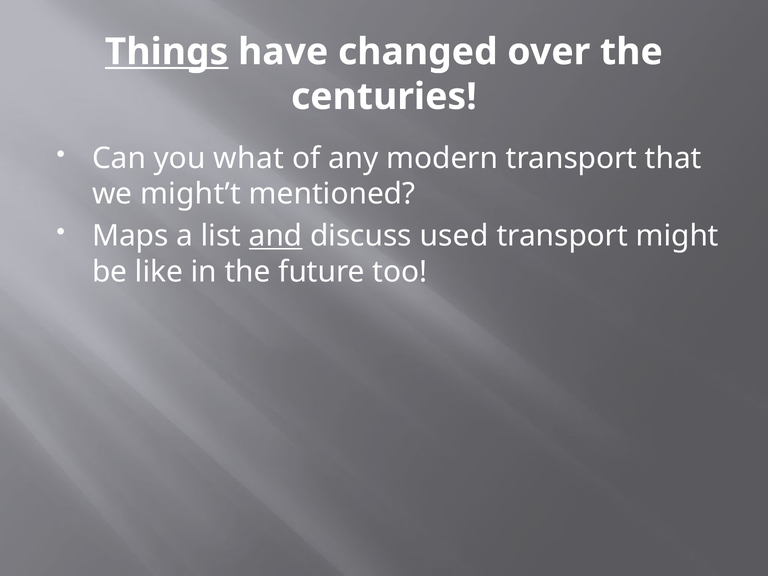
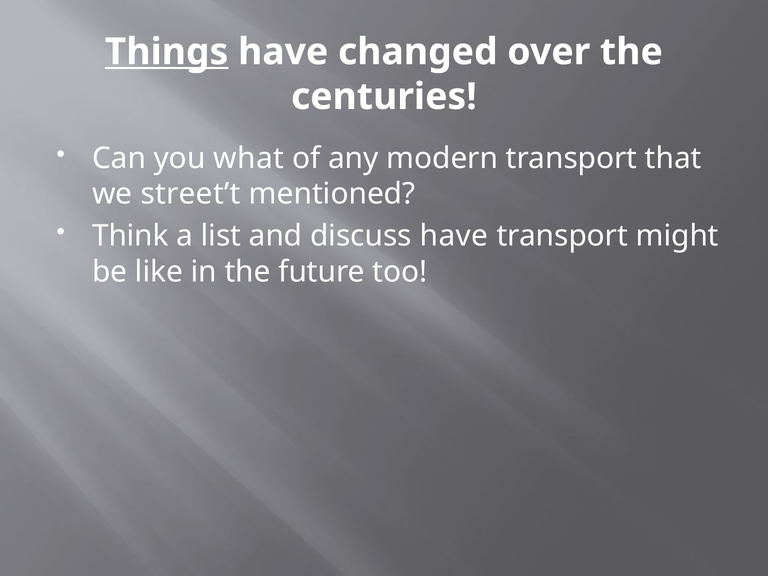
might’t: might’t -> street’t
Maps: Maps -> Think
and underline: present -> none
discuss used: used -> have
